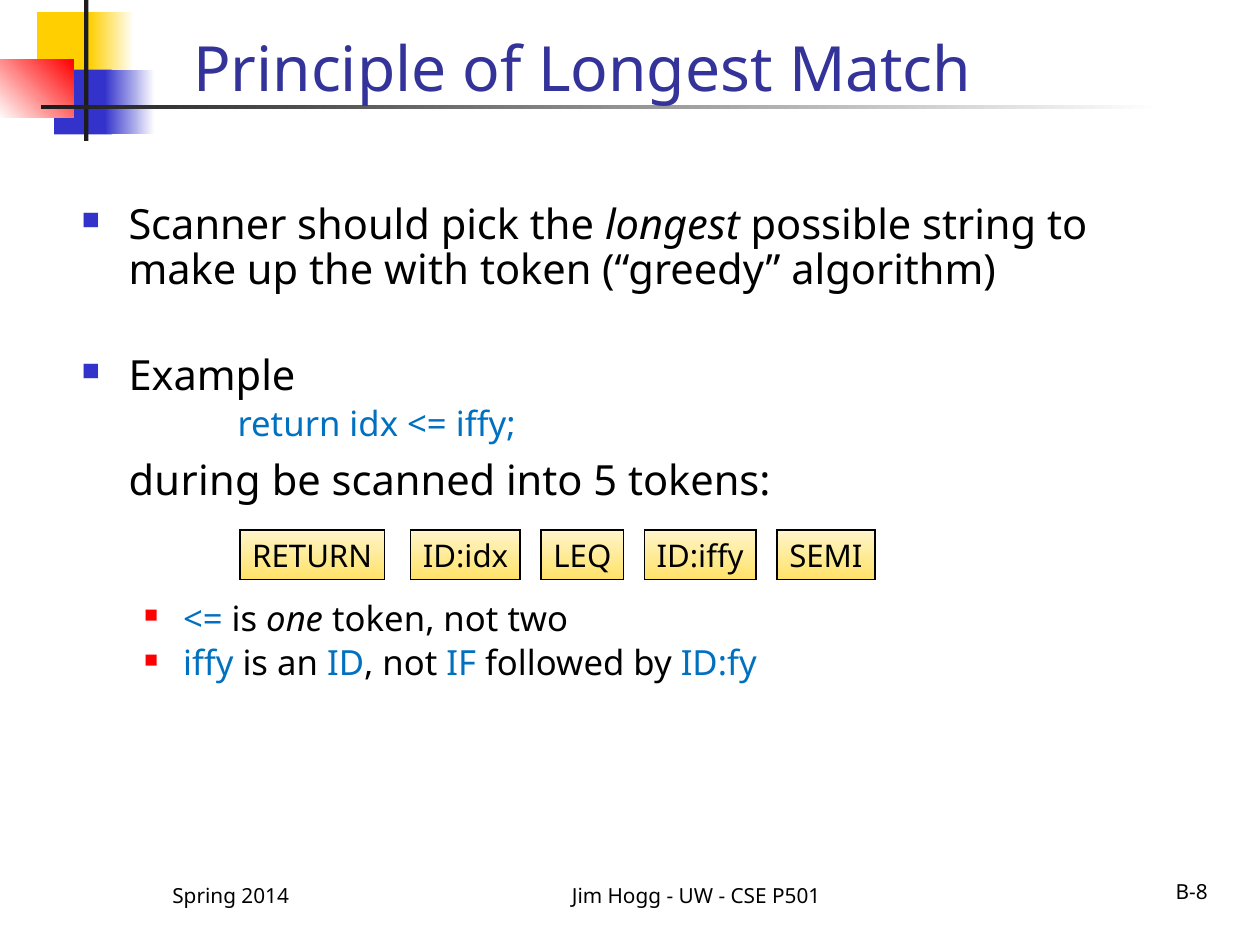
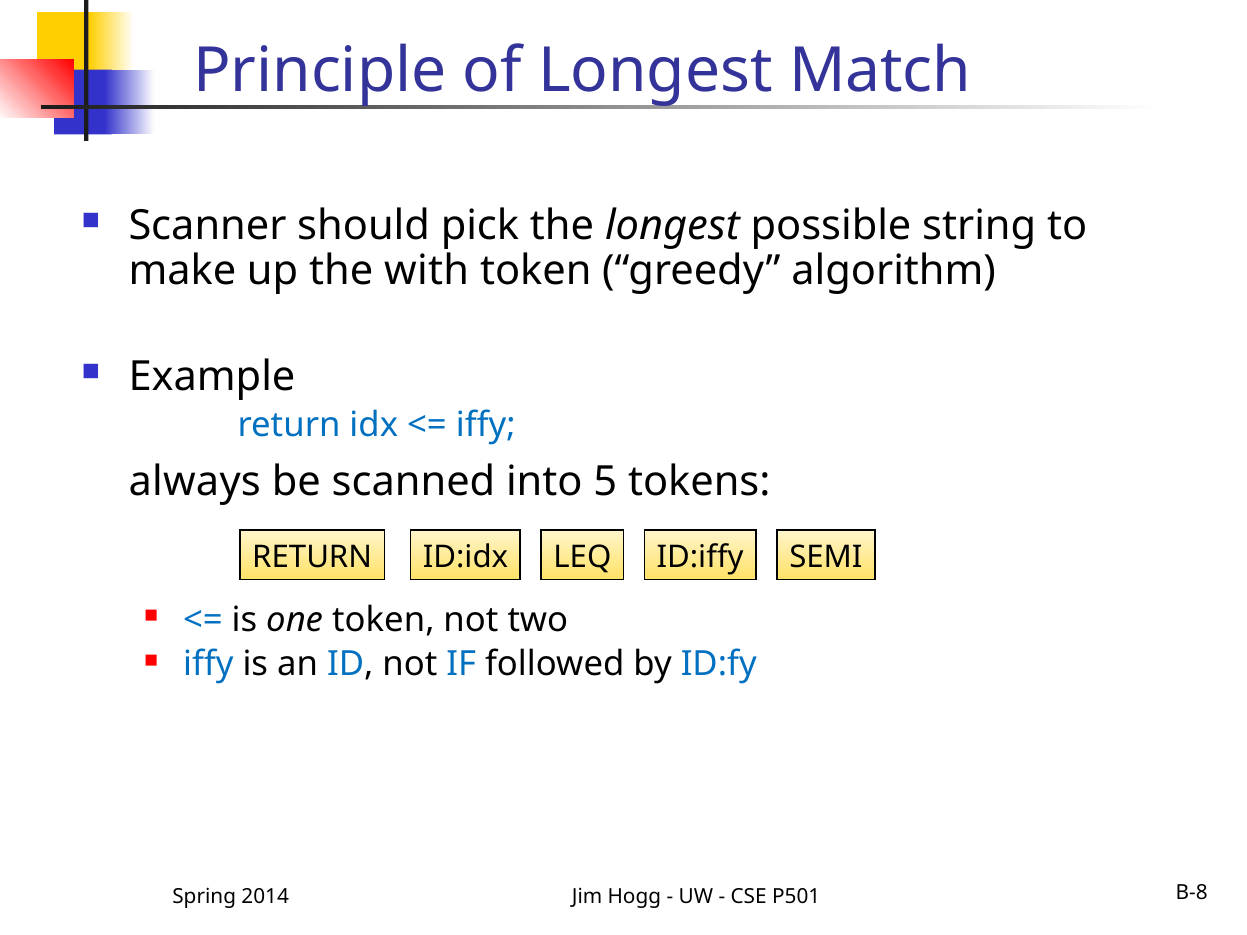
during: during -> always
